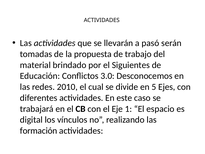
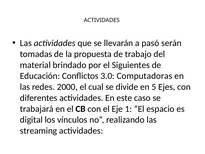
Desconocemos: Desconocemos -> Computadoras
2010: 2010 -> 2000
formación: formación -> streaming
